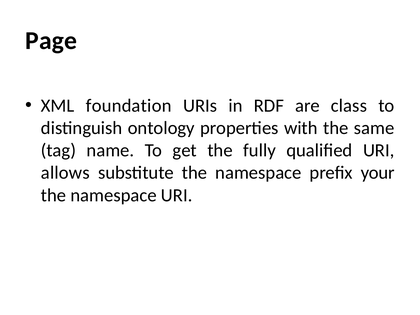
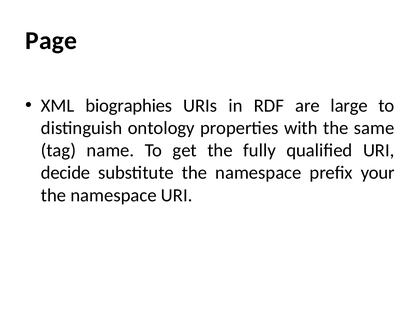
foundation: foundation -> biographies
class: class -> large
allows: allows -> decide
